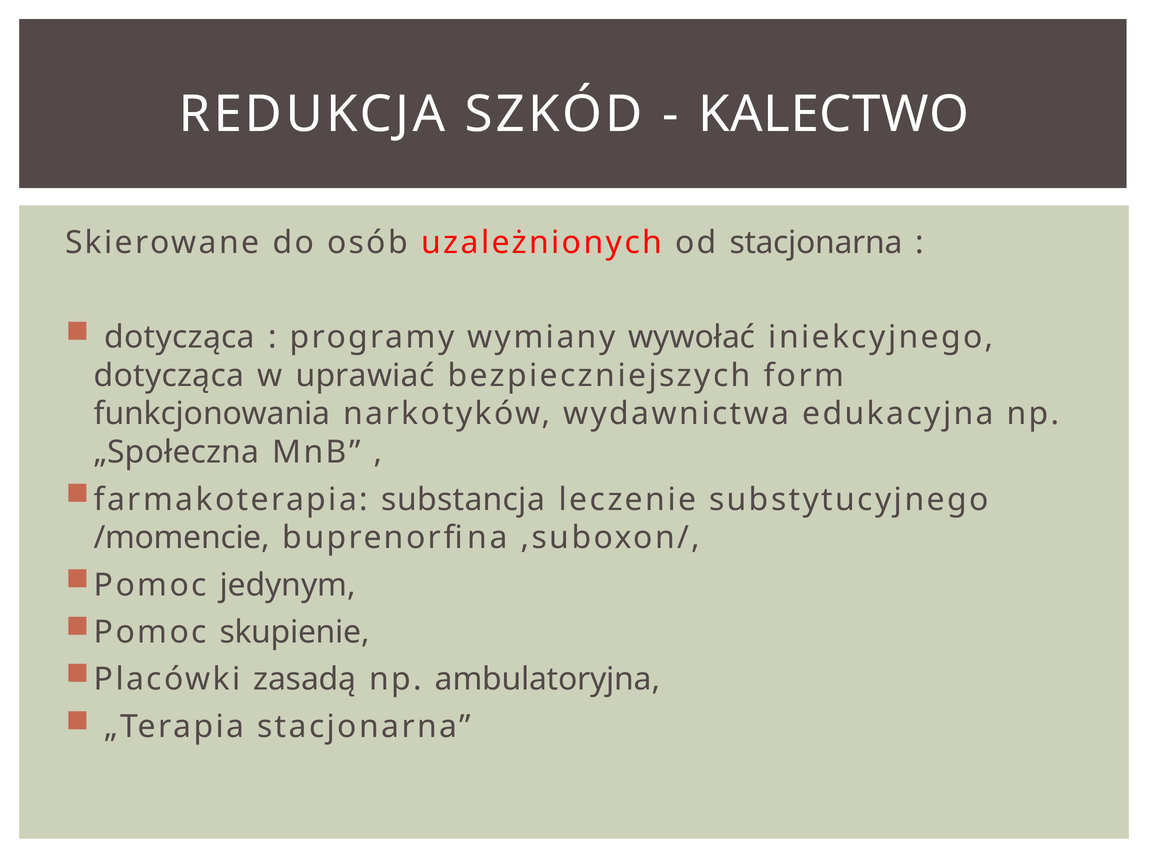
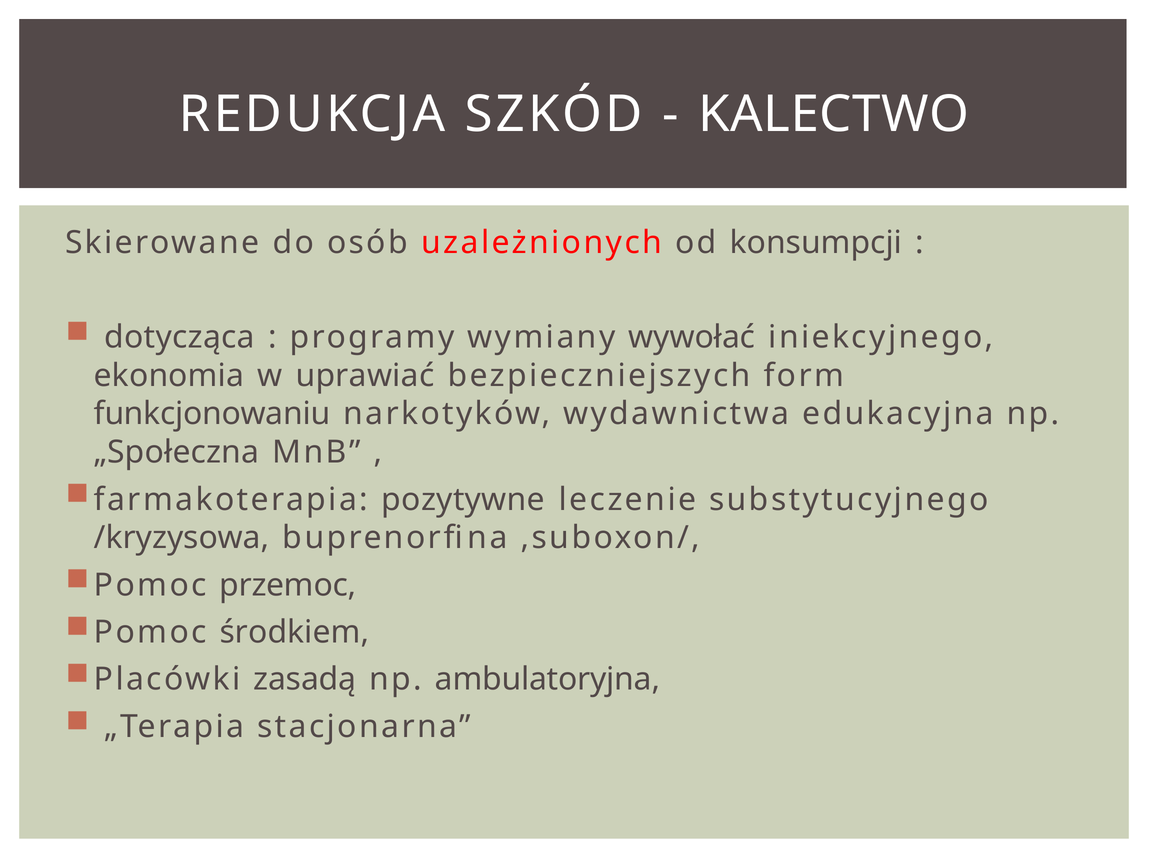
od stacjonarna: stacjonarna -> konsumpcji
dotycząca at (169, 376): dotycząca -> ekonomia
funkcjonowania: funkcjonowania -> funkcjonowaniu
substancja: substancja -> pozytywne
/momencie: /momencie -> /kryzysowa
jedynym: jedynym -> przemoc
skupienie: skupienie -> środkiem
